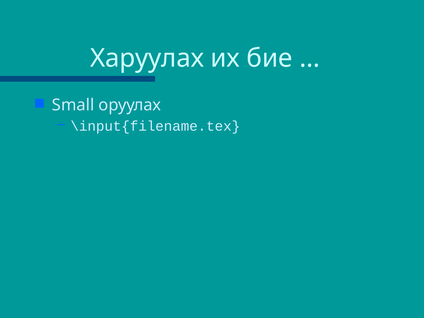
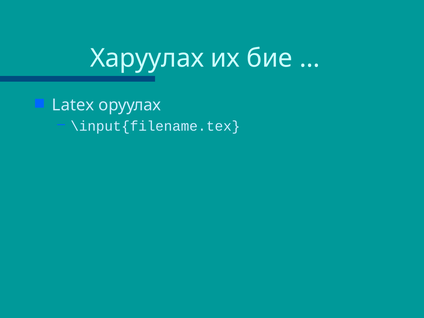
Small: Small -> Latex
